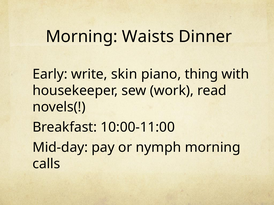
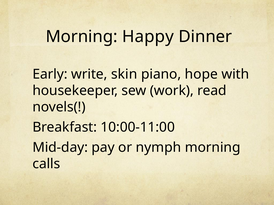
Waists: Waists -> Happy
thing: thing -> hope
